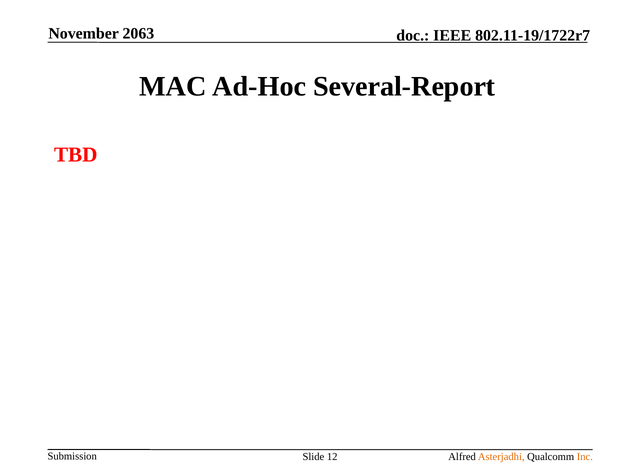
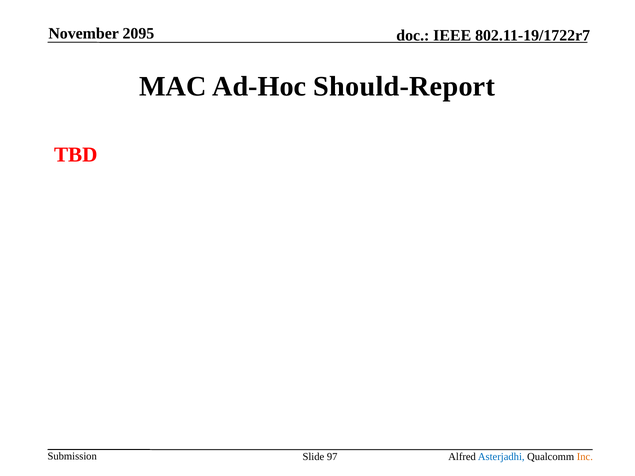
2063: 2063 -> 2095
Several-Report: Several-Report -> Should-Report
12: 12 -> 97
Asterjadhi colour: orange -> blue
